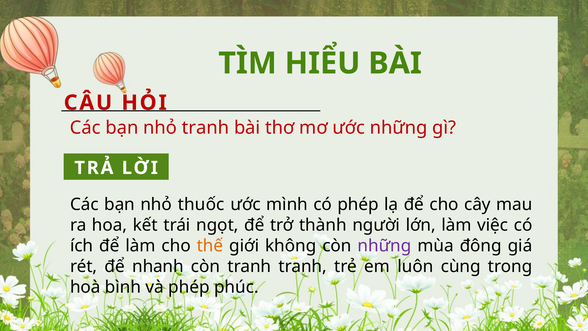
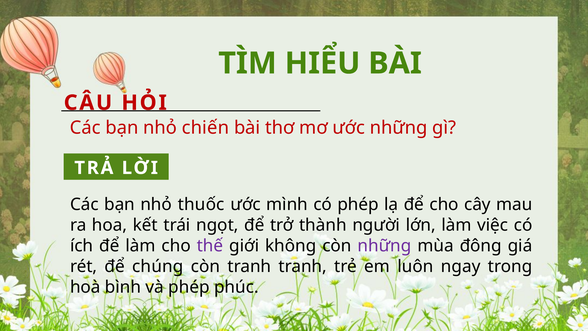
nhỏ tranh: tranh -> chiến
thế colour: orange -> purple
nhanh: nhanh -> chúng
cùng: cùng -> ngay
